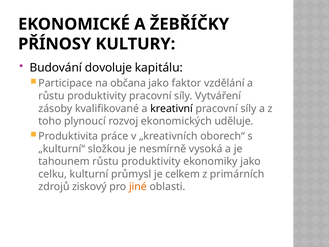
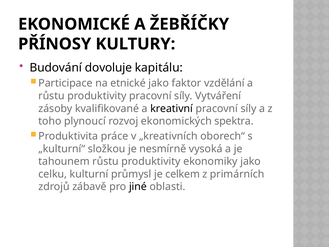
občana: občana -> etnické
uděluje: uděluje -> spektra
ziskový: ziskový -> zábavě
jiné colour: orange -> black
